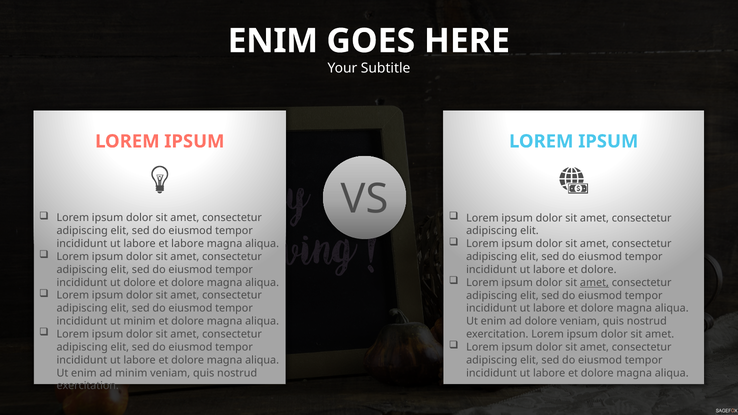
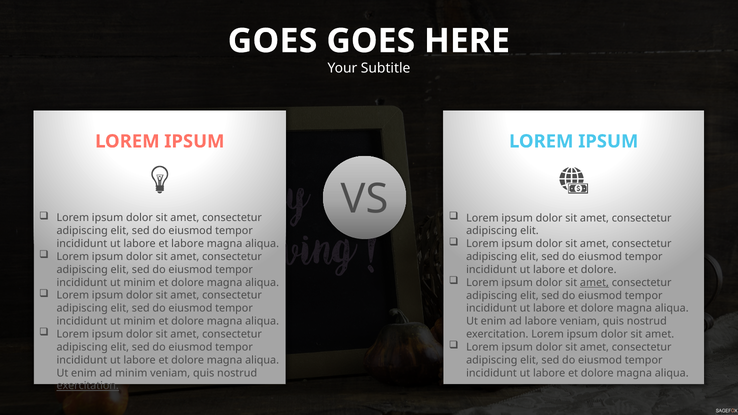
ENIM at (273, 41): ENIM -> GOES
dolore at (140, 283): dolore -> minim
ad dolore: dolore -> labore
exercitation at (88, 386) underline: none -> present
